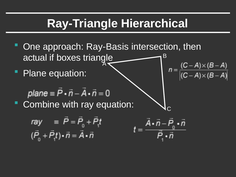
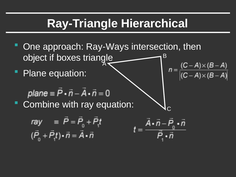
Ray-Basis: Ray-Basis -> Ray-Ways
actual: actual -> object
